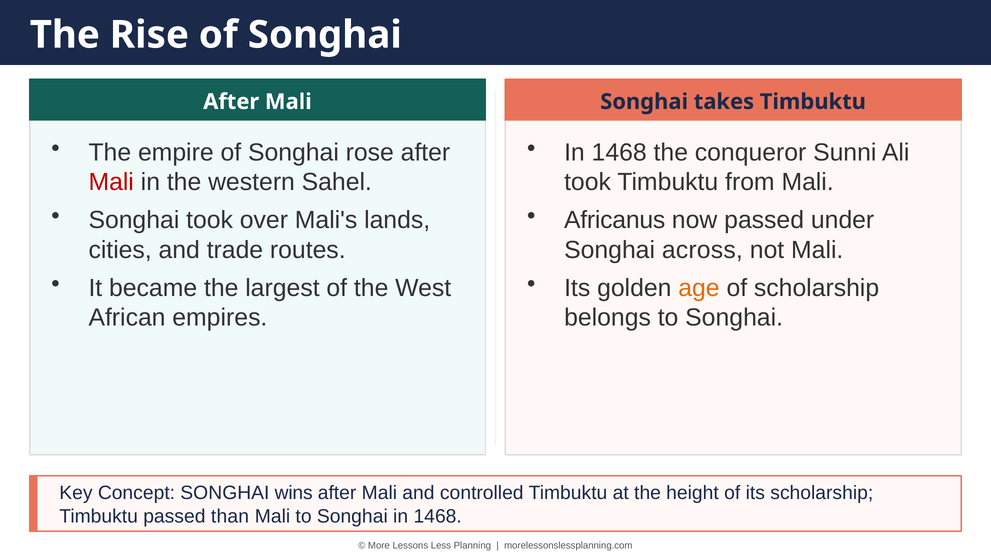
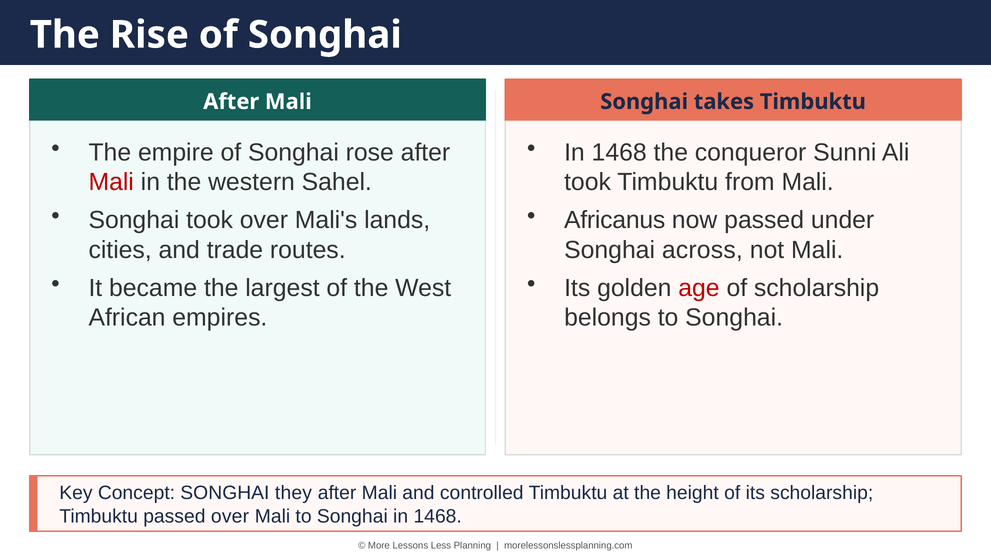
age colour: orange -> red
wins: wins -> they
passed than: than -> over
